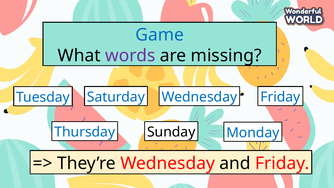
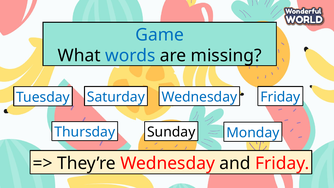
words colour: purple -> blue
